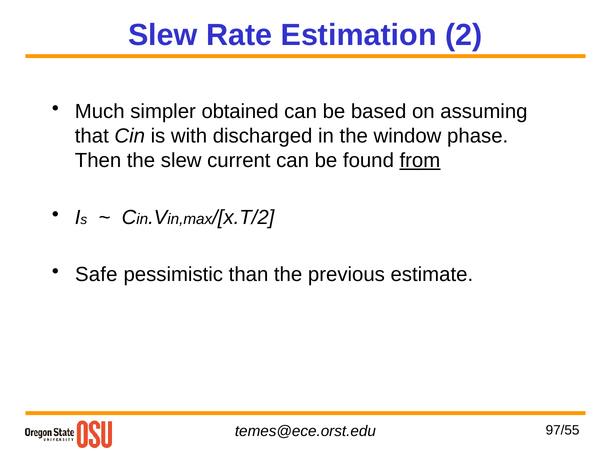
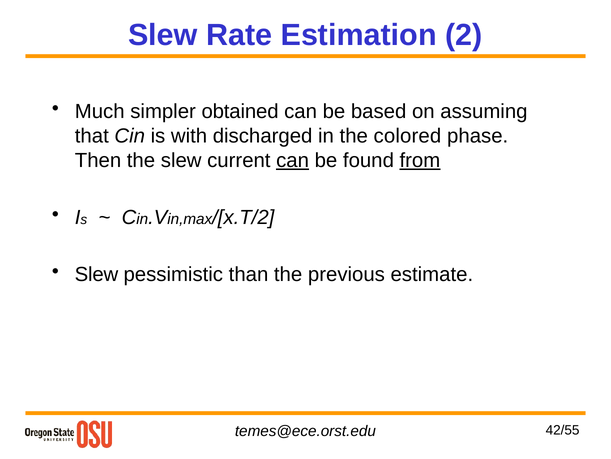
window: window -> colored
can at (293, 160) underline: none -> present
Safe at (96, 274): Safe -> Slew
97/55: 97/55 -> 42/55
